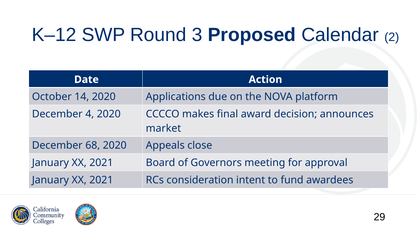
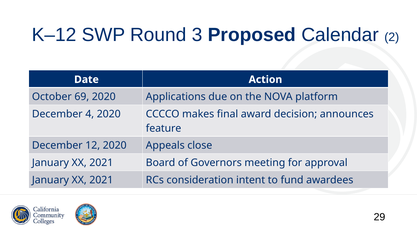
14: 14 -> 69
market: market -> feature
68: 68 -> 12
